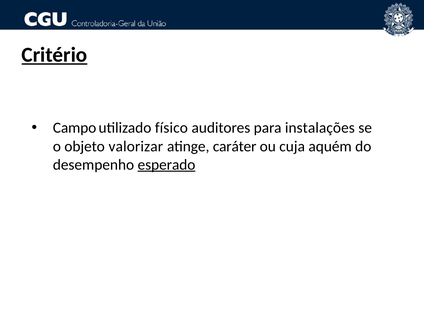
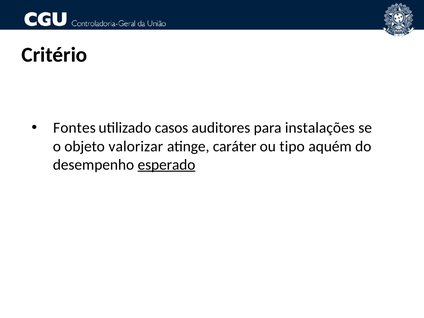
Critério underline: present -> none
Campo: Campo -> Fontes
físico: físico -> casos
cuja: cuja -> tipo
